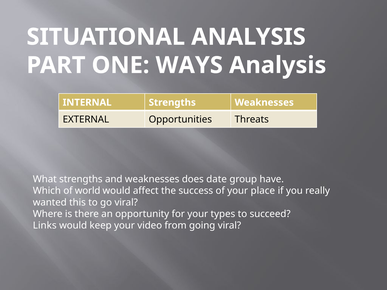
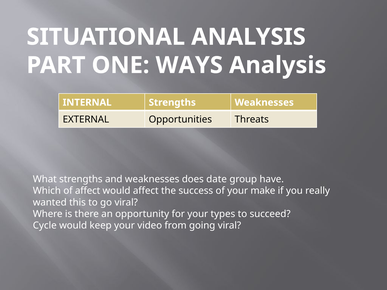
of world: world -> affect
place: place -> make
Links: Links -> Cycle
